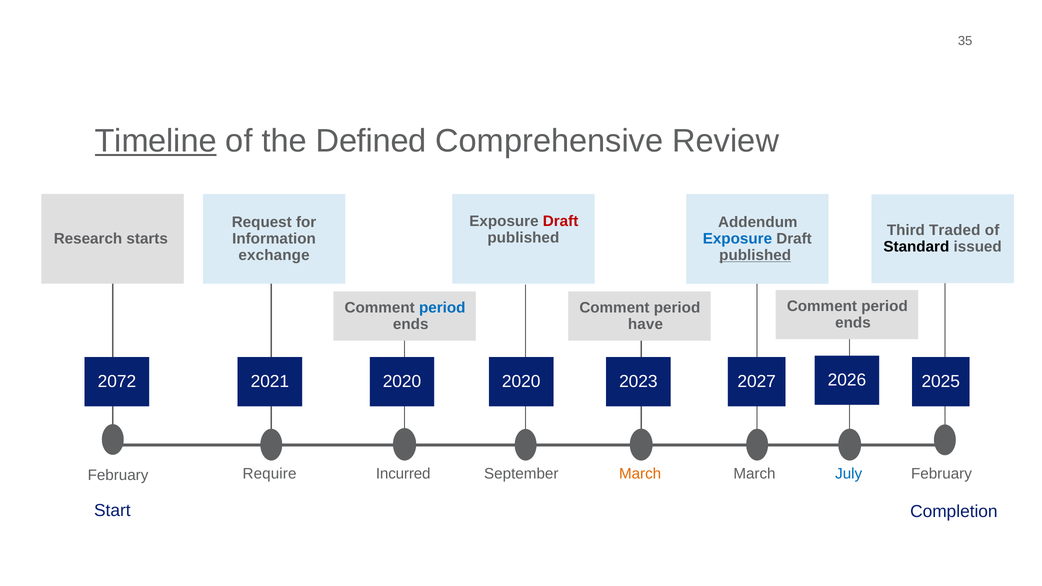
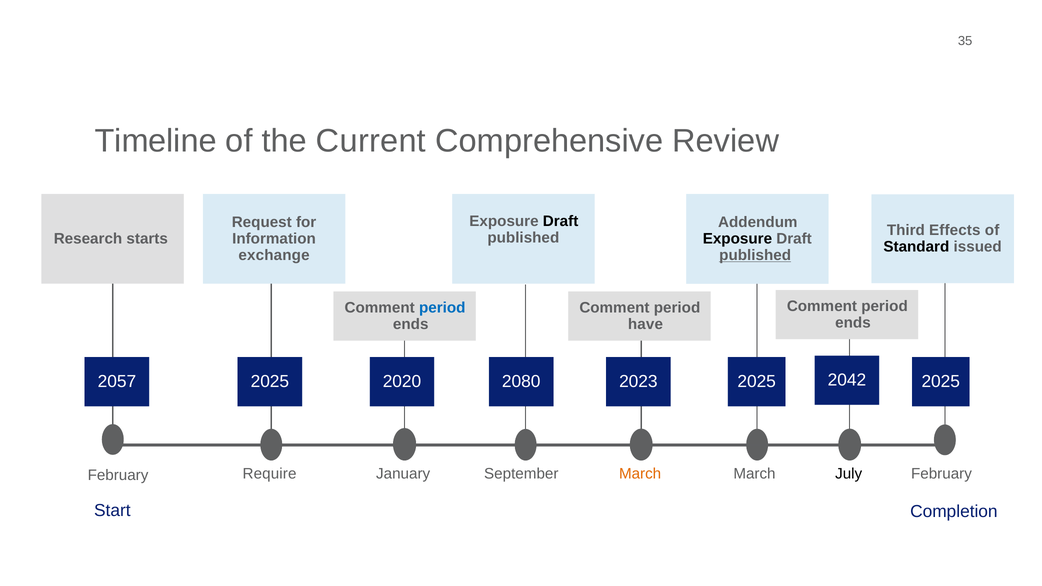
Timeline underline: present -> none
Defined: Defined -> Current
Draft at (561, 221) colour: red -> black
Traded: Traded -> Effects
Exposure at (737, 239) colour: blue -> black
2026: 2026 -> 2042
2072: 2072 -> 2057
2021 at (270, 382): 2021 -> 2025
2020 at (521, 382): 2020 -> 2080
2023 2027: 2027 -> 2025
Incurred: Incurred -> January
July colour: blue -> black
